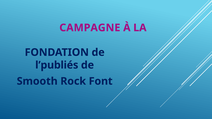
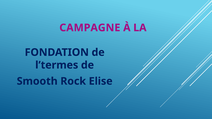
l’publiés: l’publiés -> l’termes
Font: Font -> Elise
